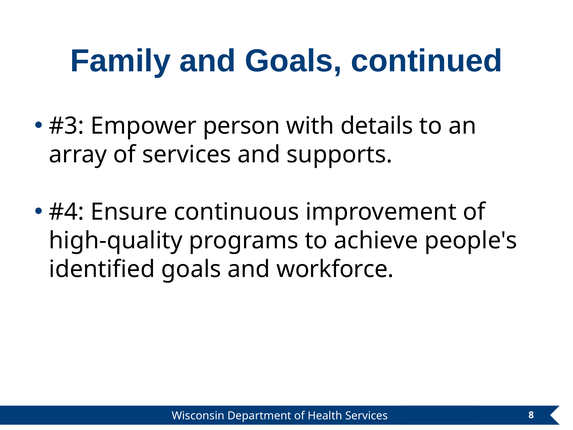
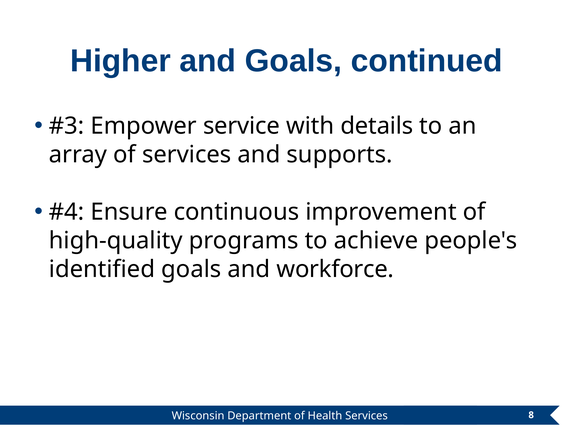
Family: Family -> Higher
person: person -> service
